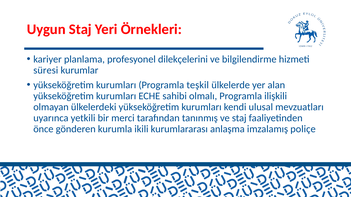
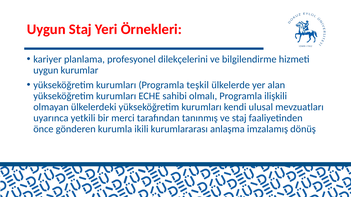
süresi at (46, 70): süresi -> uygun
poliçe: poliçe -> dönüş
